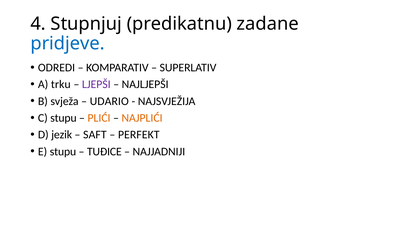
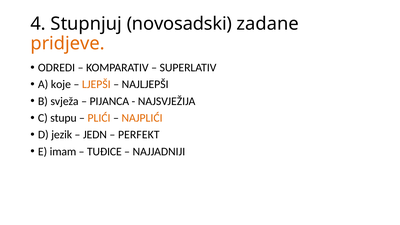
predikatnu: predikatnu -> novosadski
pridjeve colour: blue -> orange
trku: trku -> koje
LJEPŠI colour: purple -> orange
UDARIO: UDARIO -> PIJANCA
SAFT: SAFT -> JEDN
E stupu: stupu -> imam
